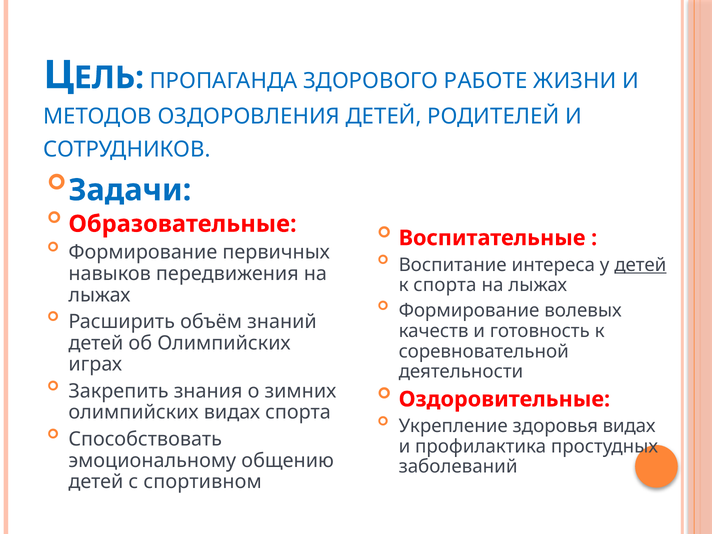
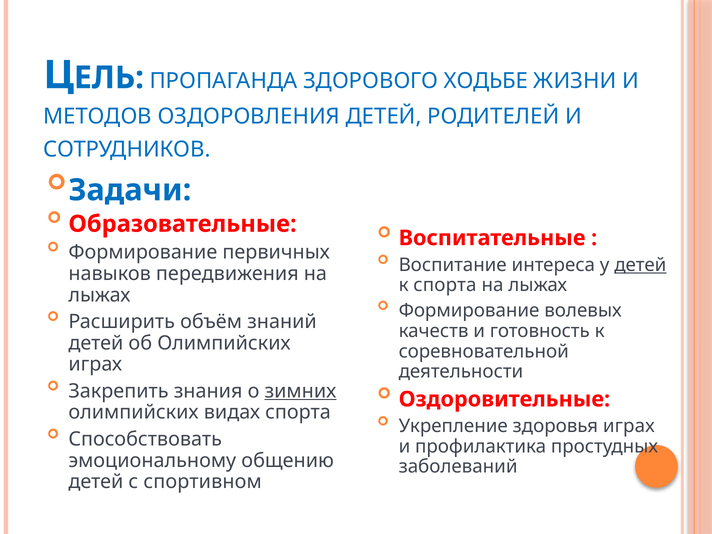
РАБОТЕ: РАБОТЕ -> ХОДЬБЕ
зимних underline: none -> present
здоровья видах: видах -> играх
